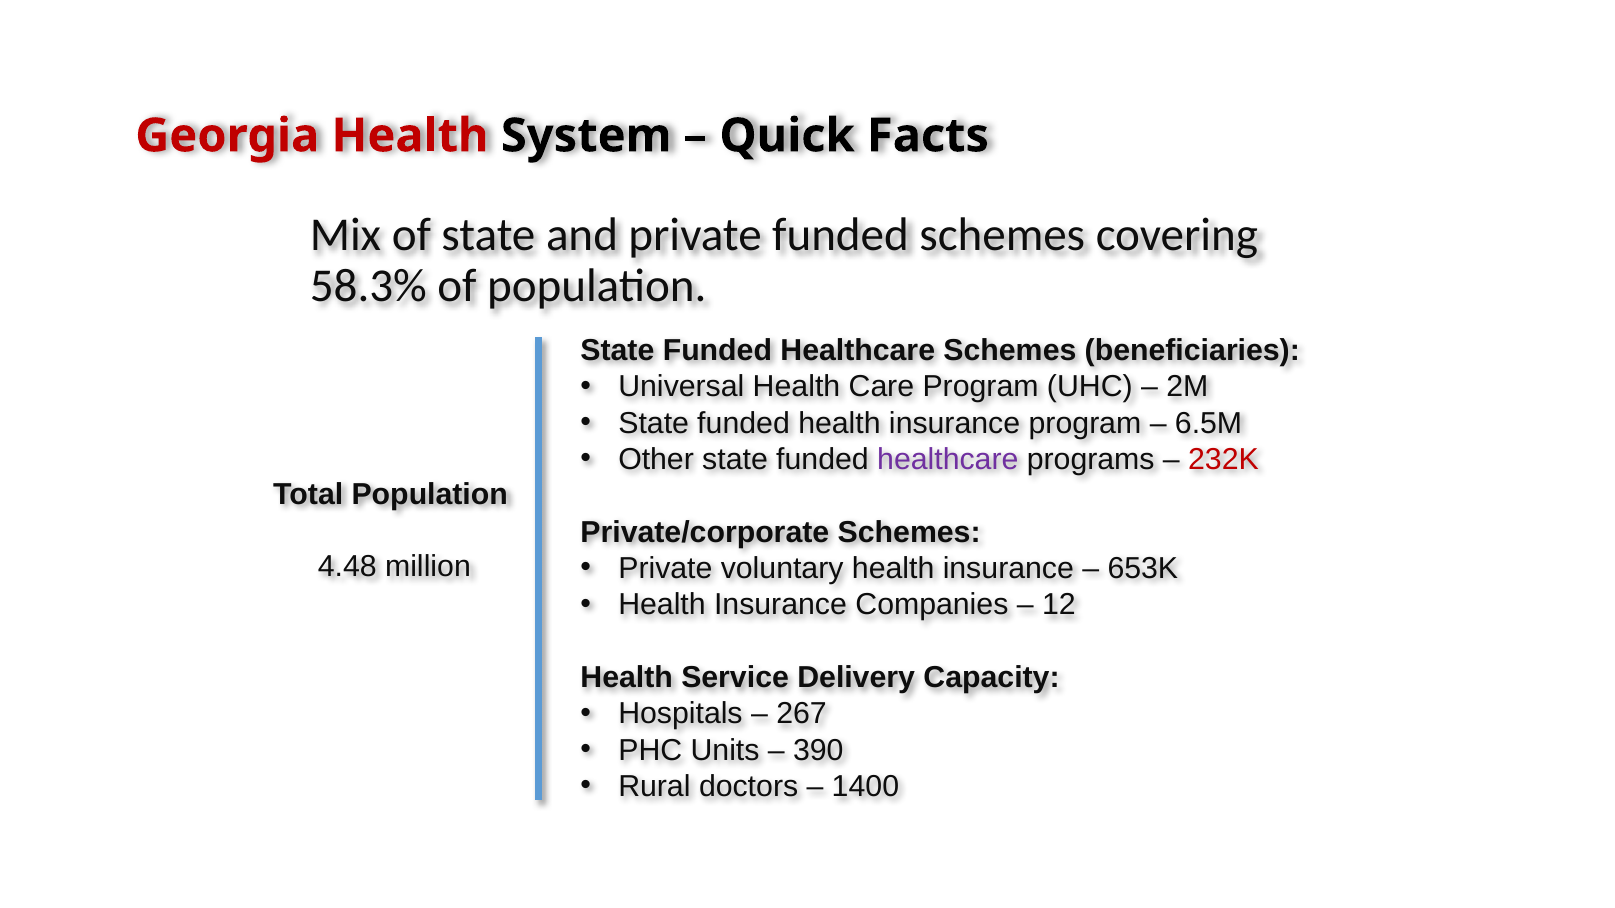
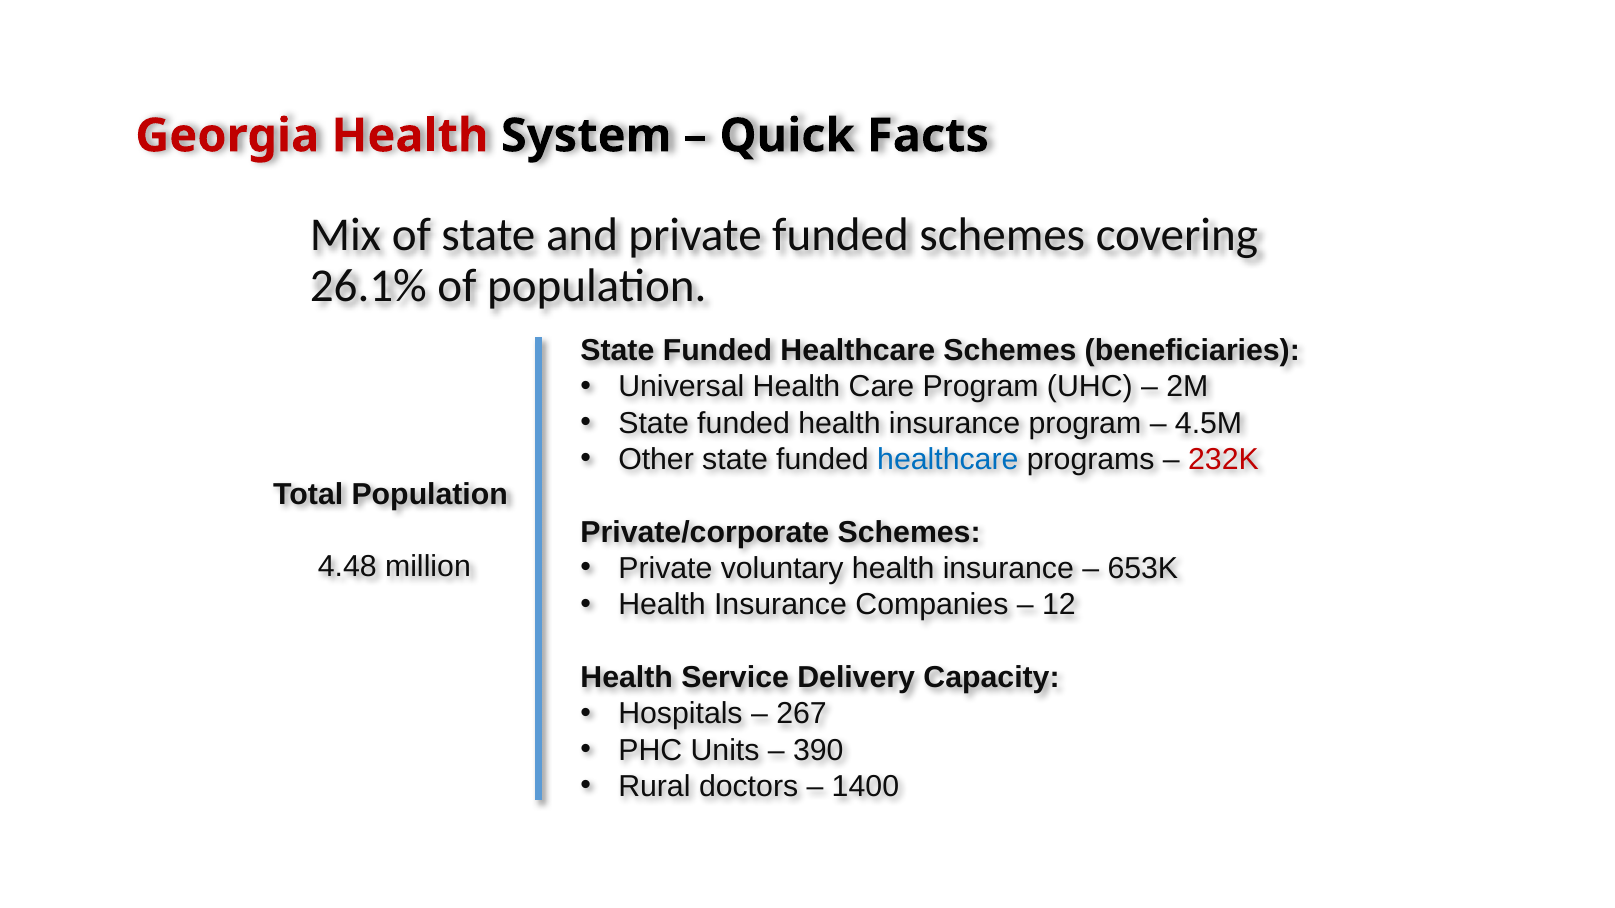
58.3%: 58.3% -> 26.1%
6.5M: 6.5M -> 4.5M
healthcare at (948, 460) colour: purple -> blue
